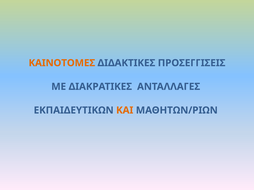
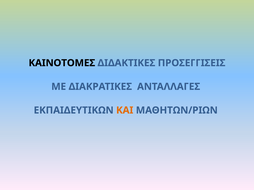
ΚΑΙΝΟΤΟΜΕΣ colour: orange -> black
